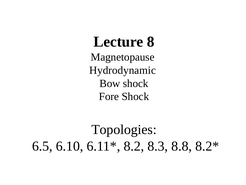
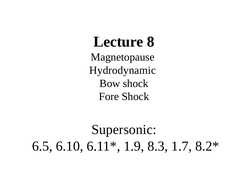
Topologies: Topologies -> Supersonic
8.2: 8.2 -> 1.9
8.8: 8.8 -> 1.7
